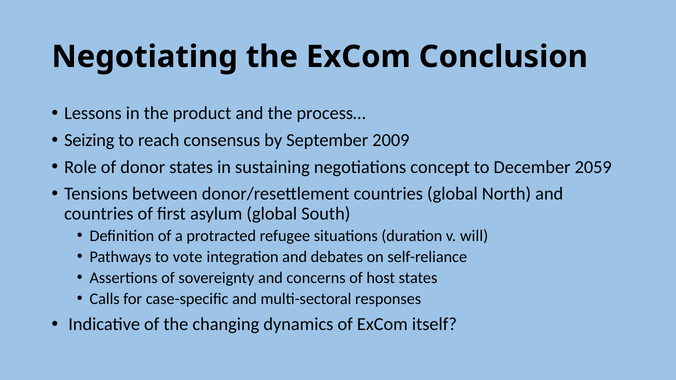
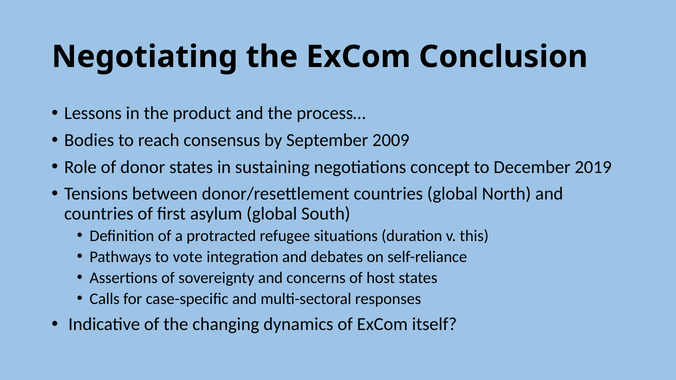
Seizing: Seizing -> Bodies
2059: 2059 -> 2019
will: will -> this
